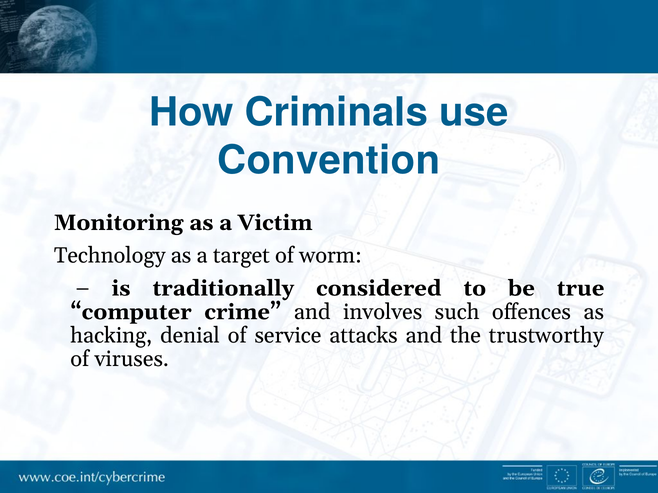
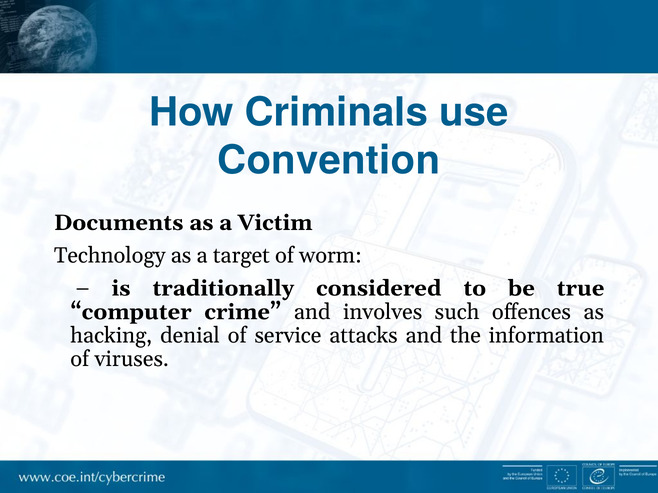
Monitoring: Monitoring -> Documents
trustworthy: trustworthy -> information
